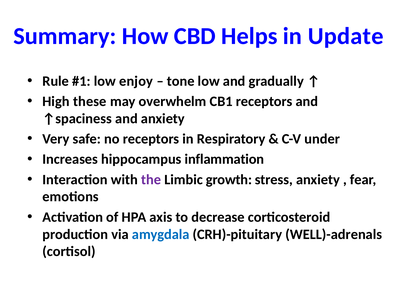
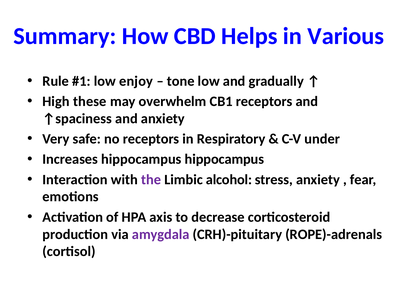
Update: Update -> Various
hippocampus inflammation: inflammation -> hippocampus
growth: growth -> alcohol
amygdala colour: blue -> purple
WELL)-adrenals: WELL)-adrenals -> ROPE)-adrenals
